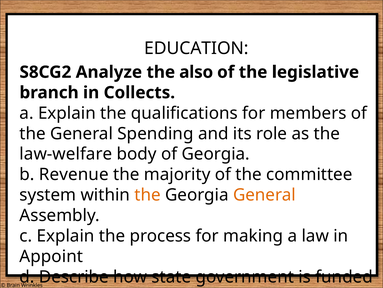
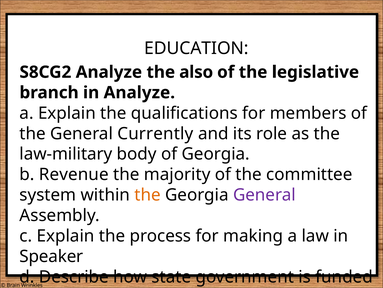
in Collects: Collects -> Analyze
General Spending: Spending -> Currently
law-welfare: law-welfare -> law-military
General at (264, 195) colour: orange -> purple
Appoint: Appoint -> Speaker
